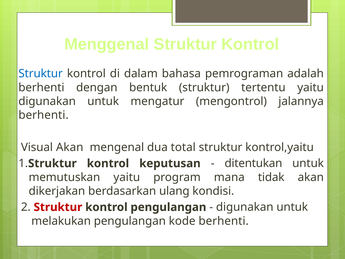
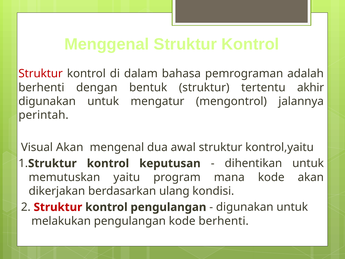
Struktur at (41, 74) colour: blue -> red
tertentu yaitu: yaitu -> akhir
berhenti at (44, 115): berhenti -> perintah
total: total -> awal
ditentukan: ditentukan -> dihentikan
mana tidak: tidak -> kode
